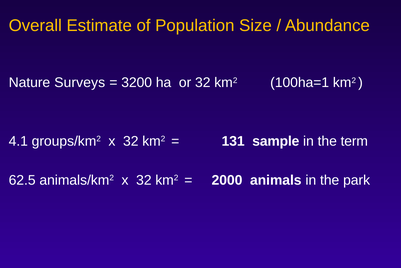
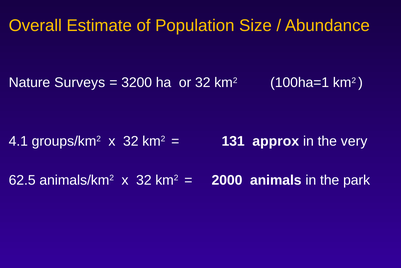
sample: sample -> approx
term: term -> very
